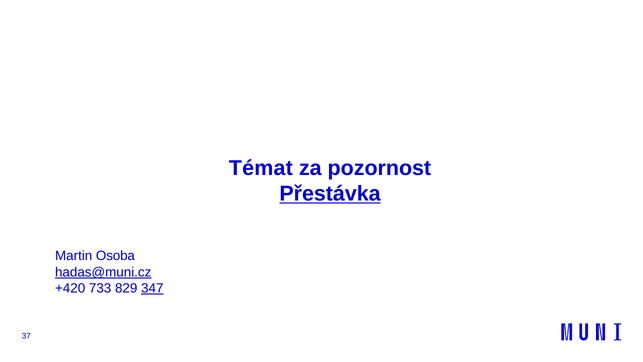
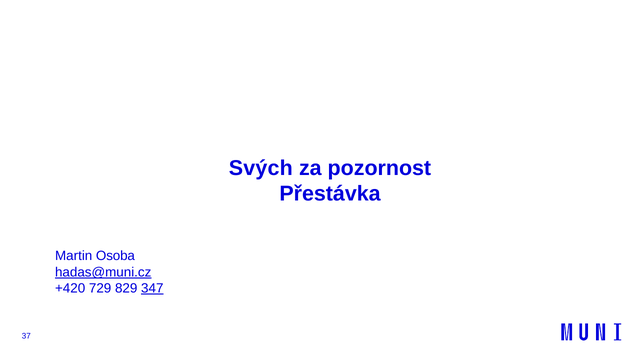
Témat: Témat -> Svých
Přestávka underline: present -> none
733: 733 -> 729
